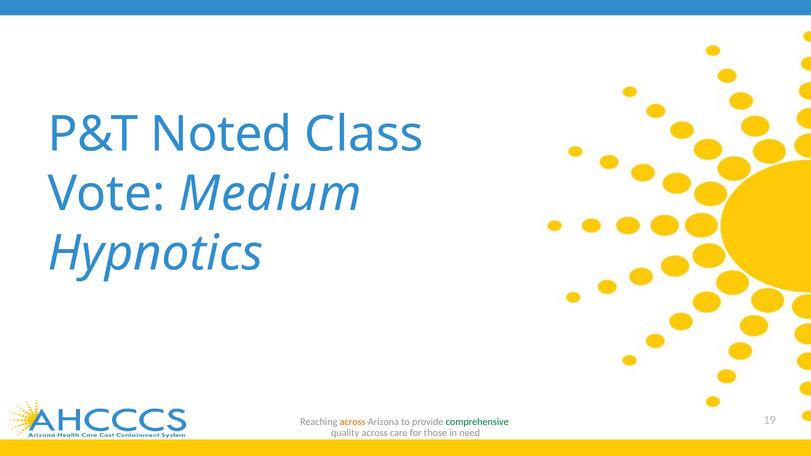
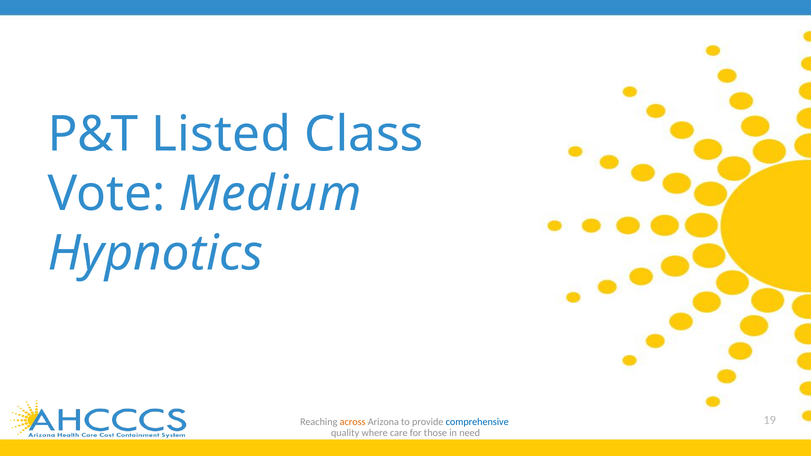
Noted: Noted -> Listed
comprehensive colour: green -> blue
quality across: across -> where
